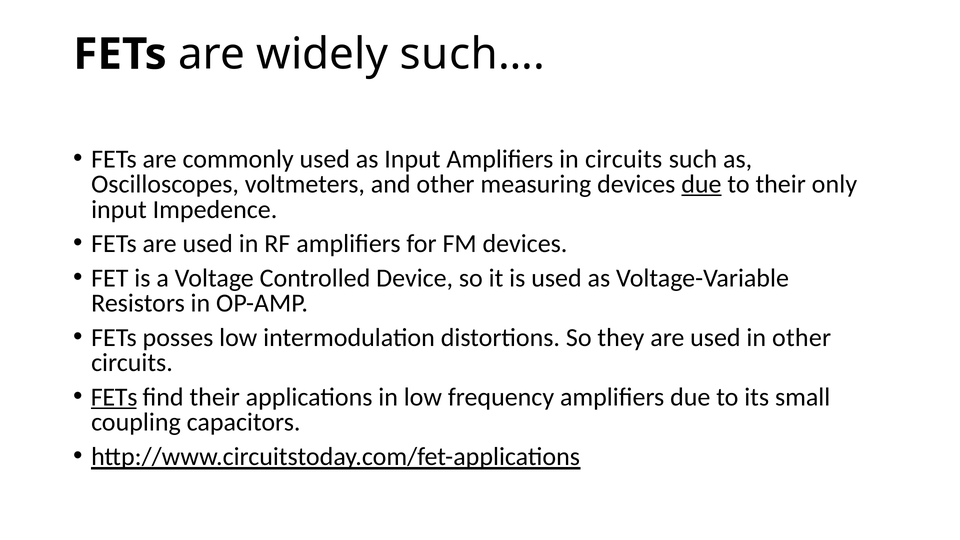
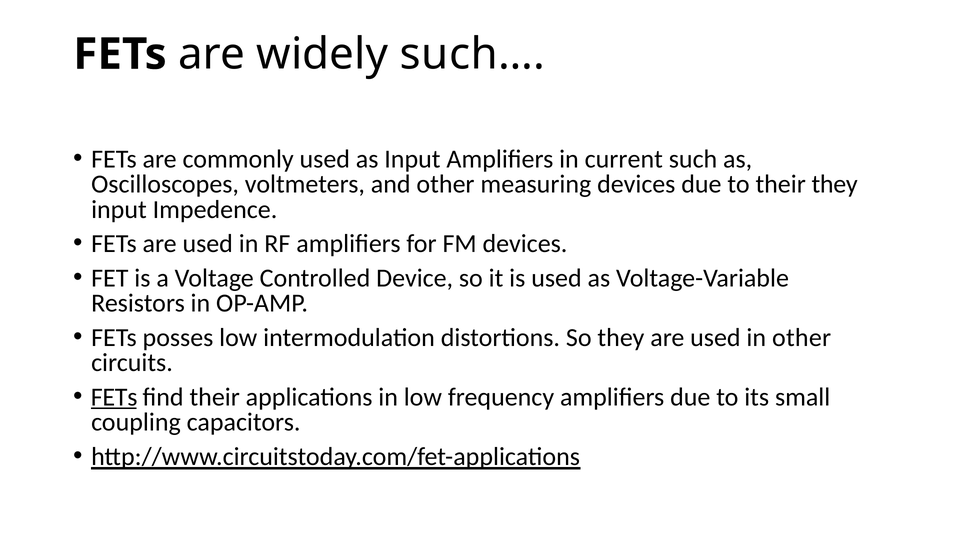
in circuits: circuits -> current
due at (701, 184) underline: present -> none
their only: only -> they
